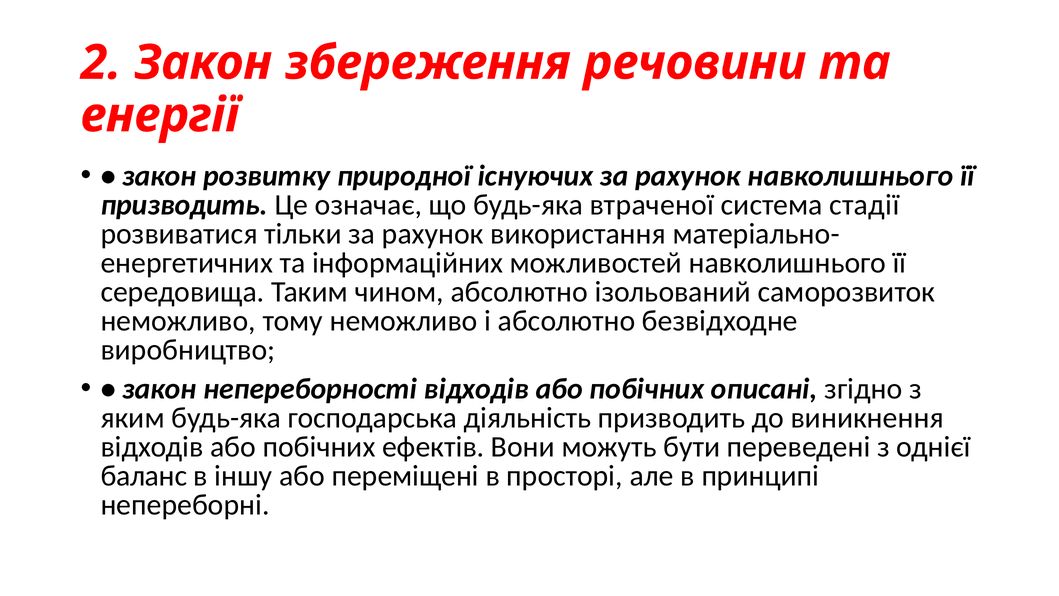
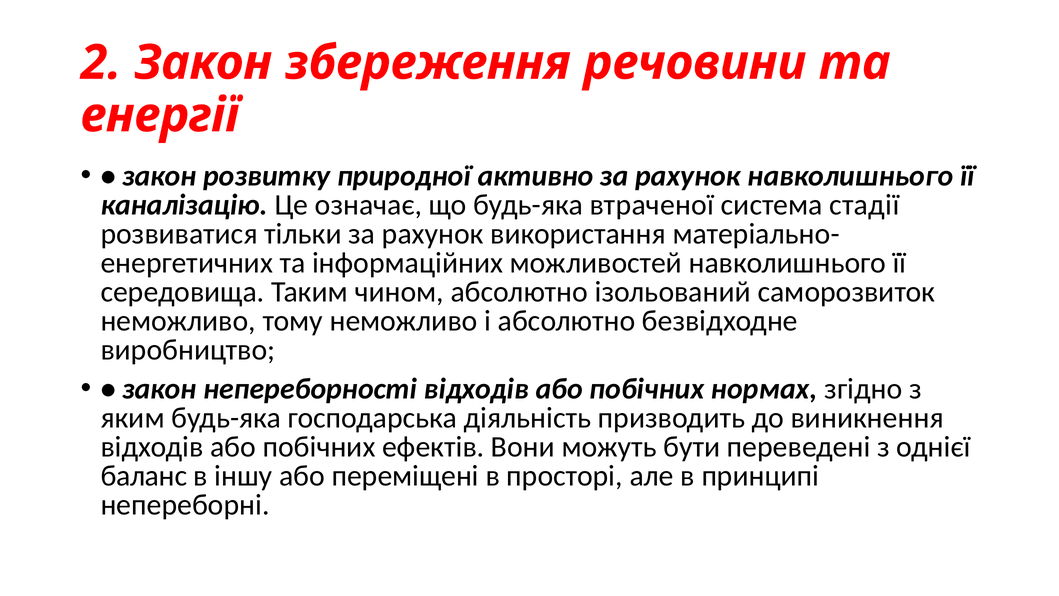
існуючих: існуючих -> активно
призводить at (184, 205): призводить -> каналізацію
описані: описані -> нормах
